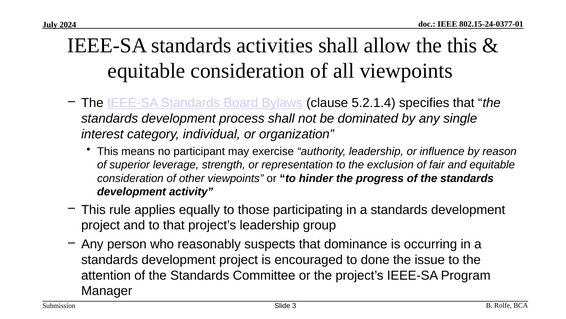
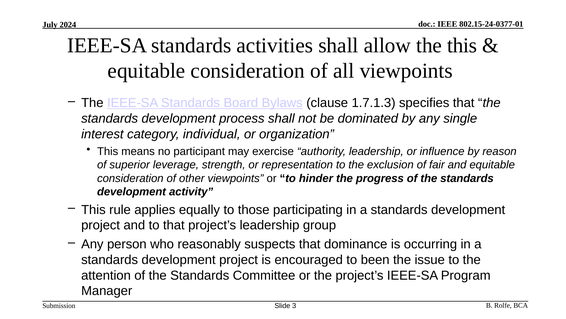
5.2.1.4: 5.2.1.4 -> 1.7.1.3
done: done -> been
